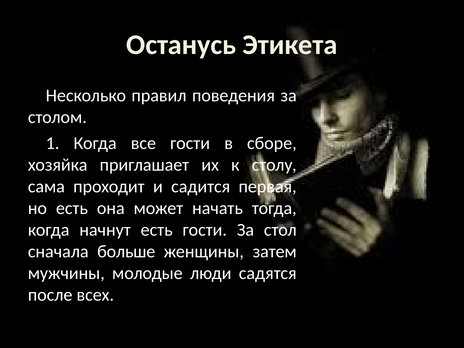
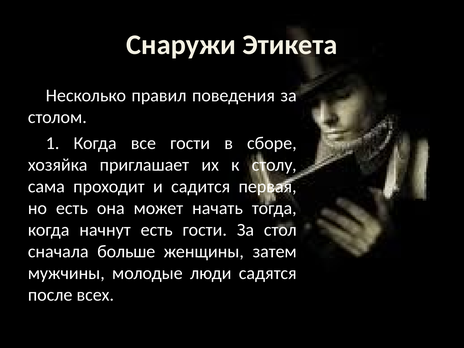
Останусь: Останусь -> Снаружи
